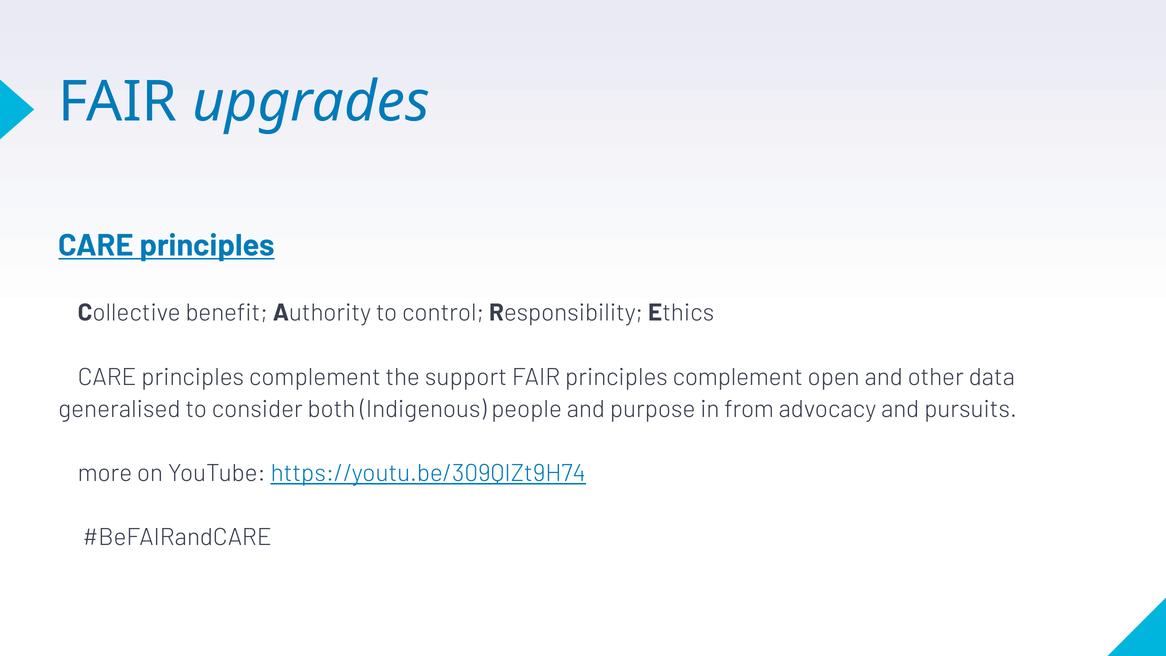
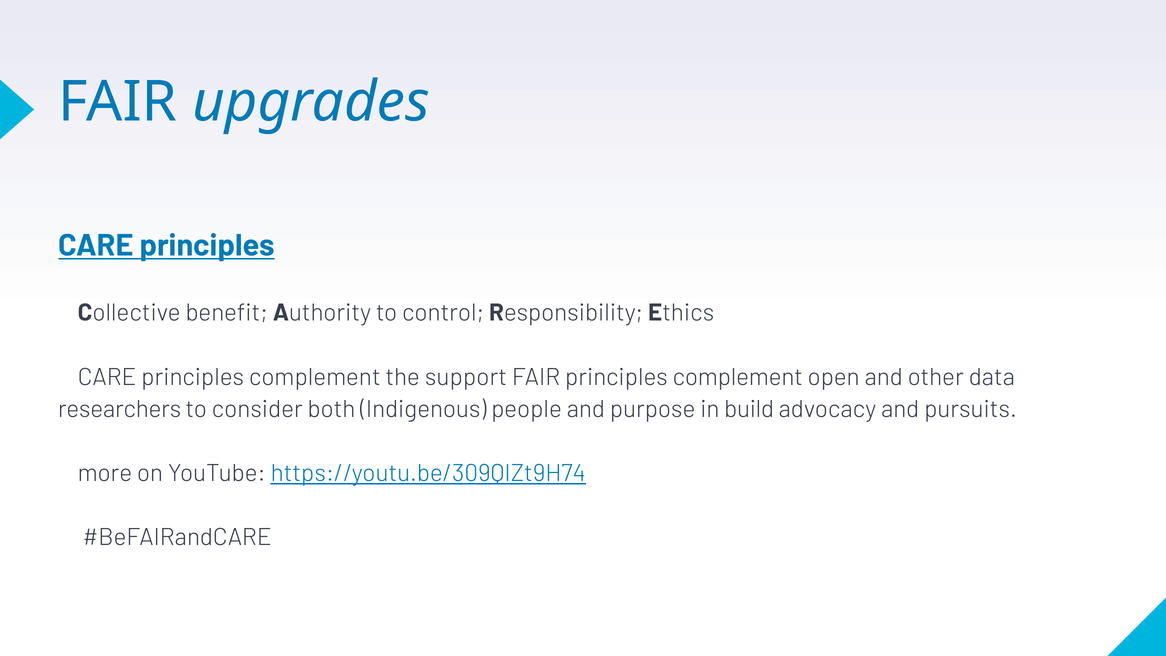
generalised: generalised -> researchers
from: from -> build
